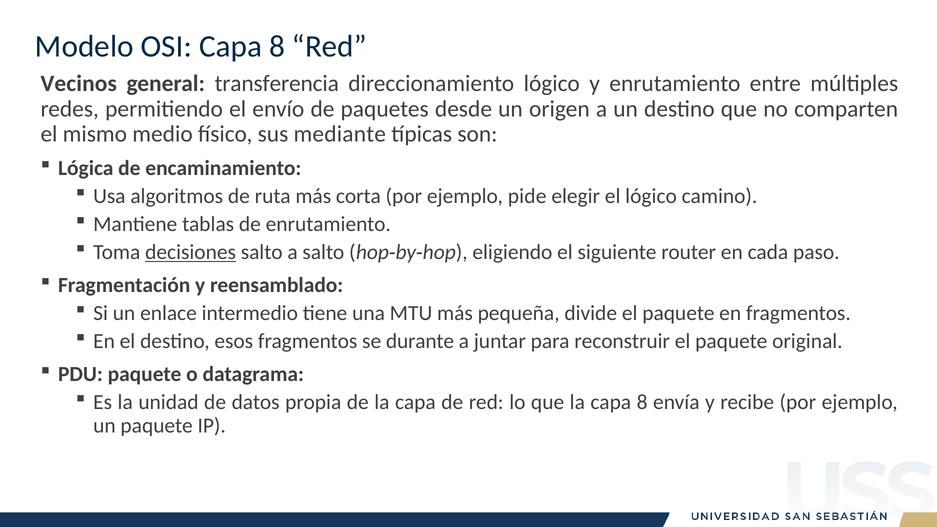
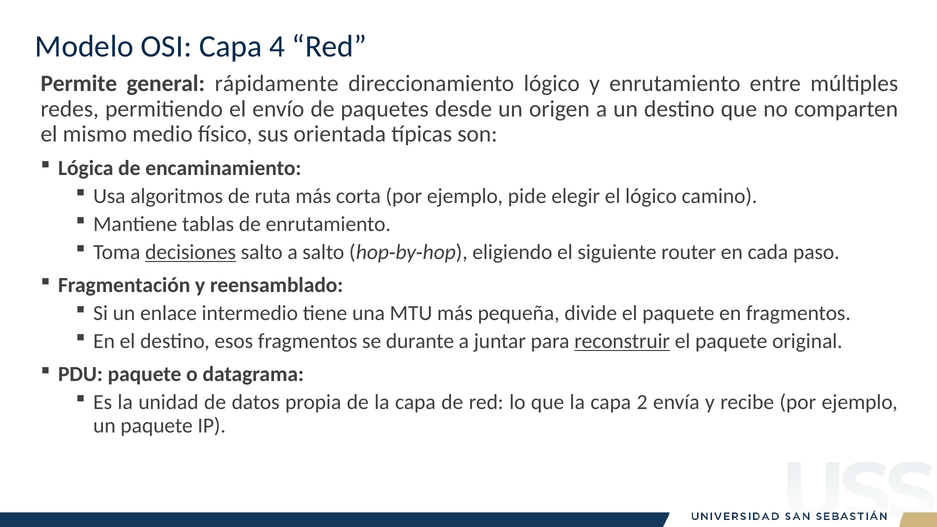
OSI Capa 8: 8 -> 4
Vecinos: Vecinos -> Permite
transferencia: transferencia -> rápidamente
mediante: mediante -> orientada
reconstruir underline: none -> present
la capa 8: 8 -> 2
